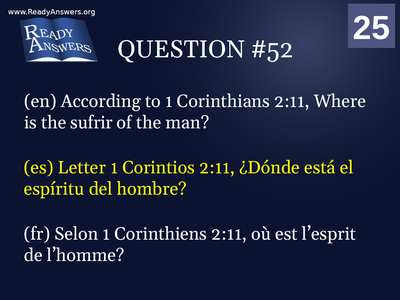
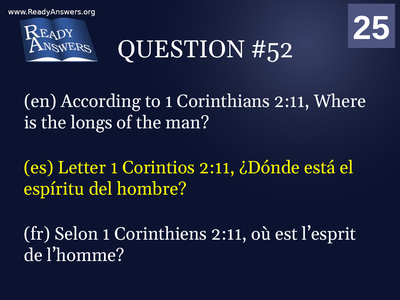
sufrir: sufrir -> longs
